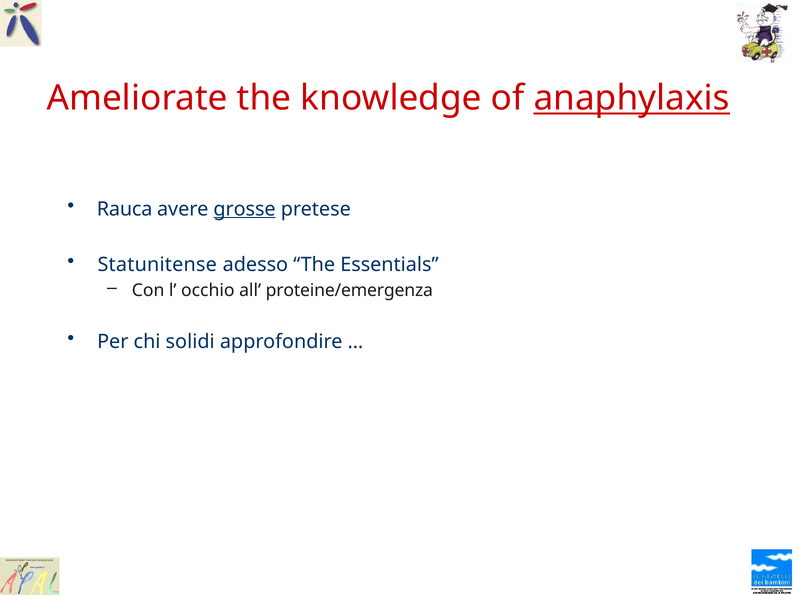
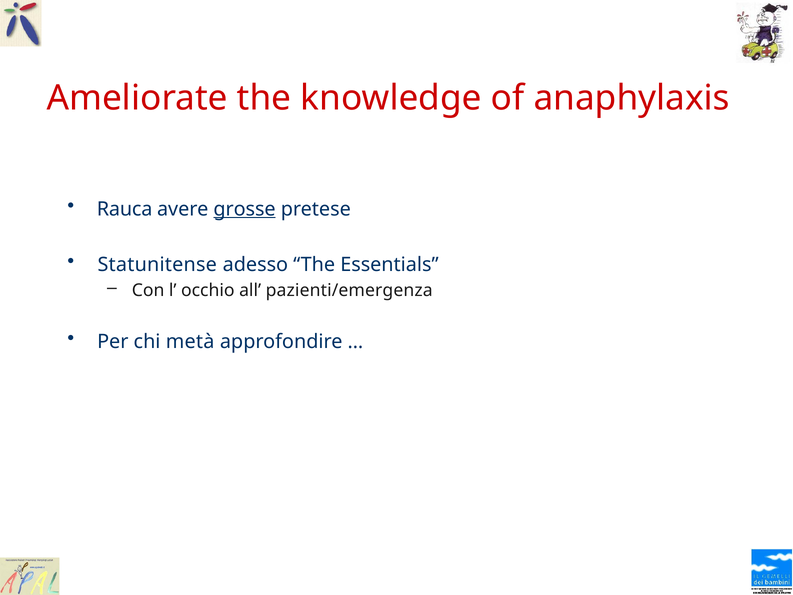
anaphylaxis underline: present -> none
proteine/emergenza: proteine/emergenza -> pazienti/emergenza
solidi: solidi -> metà
